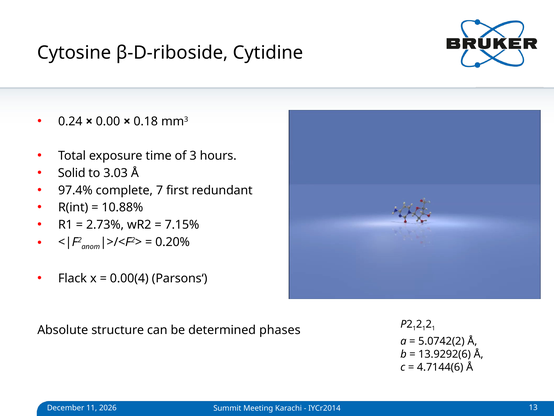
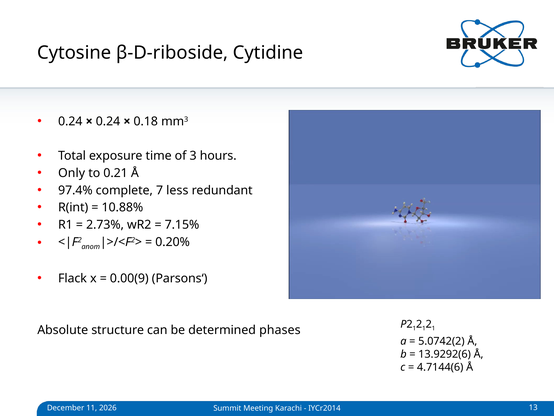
0.00 at (108, 121): 0.00 -> 0.24
Solid: Solid -> Only
3.03: 3.03 -> 0.21
first: first -> less
0.00(4: 0.00(4 -> 0.00(9
